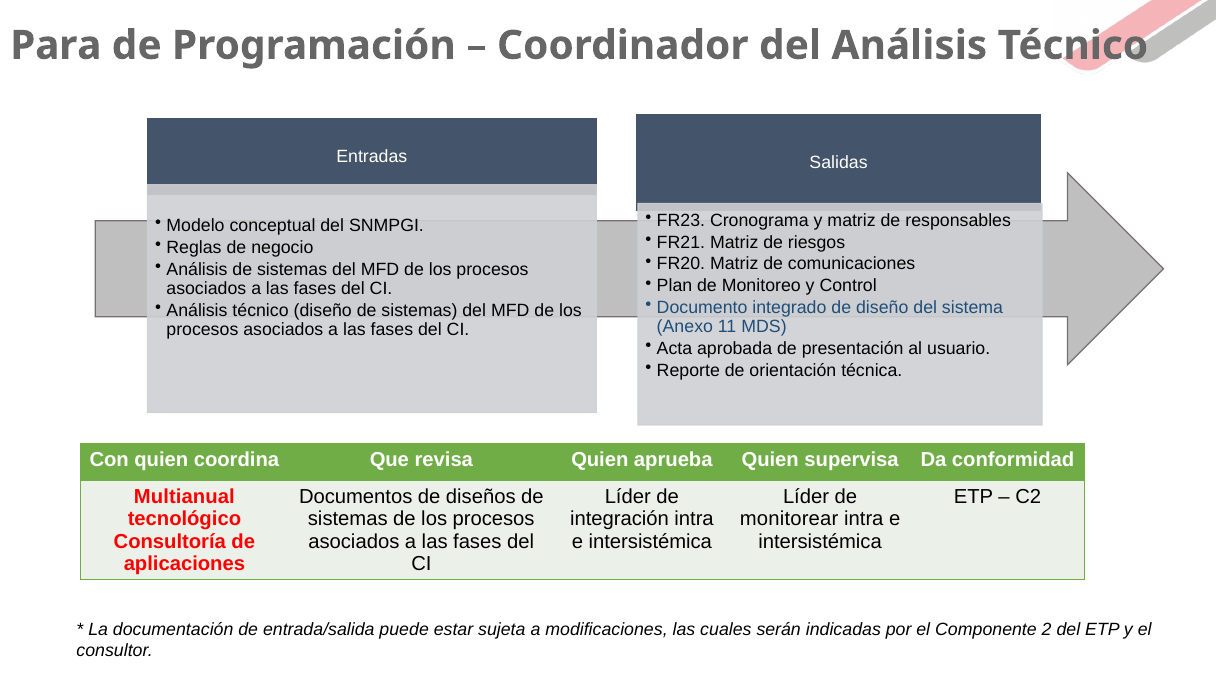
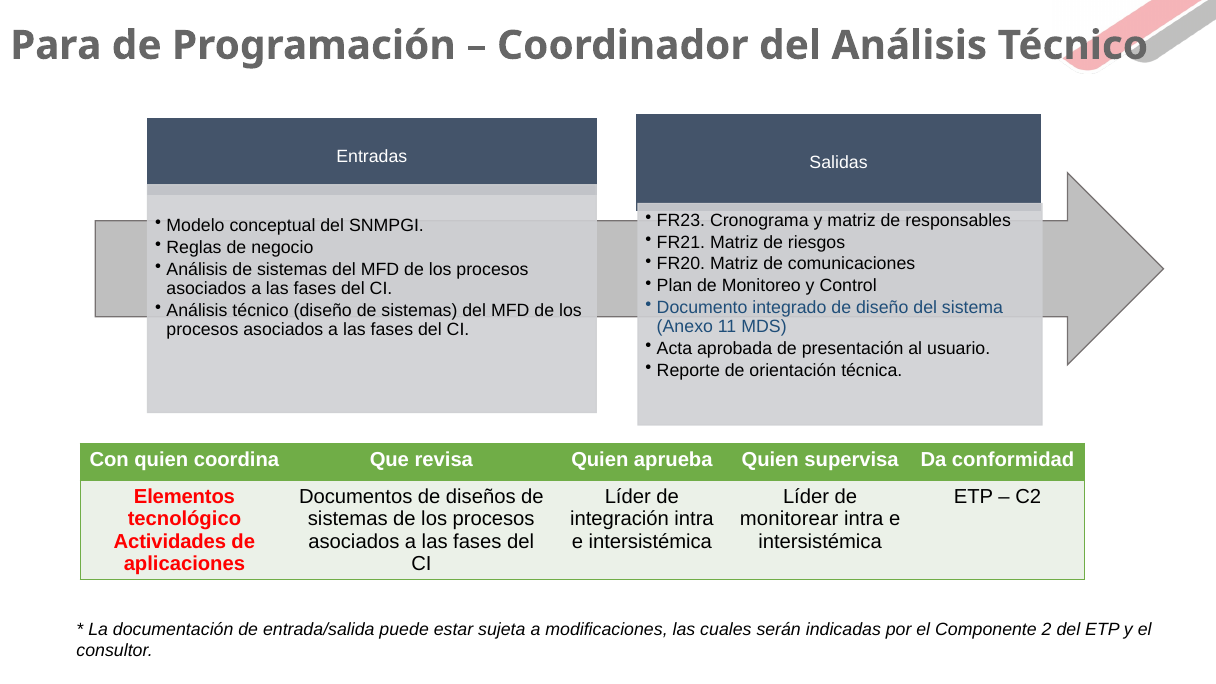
Multianual: Multianual -> Elementos
Consultoría: Consultoría -> Actividades
